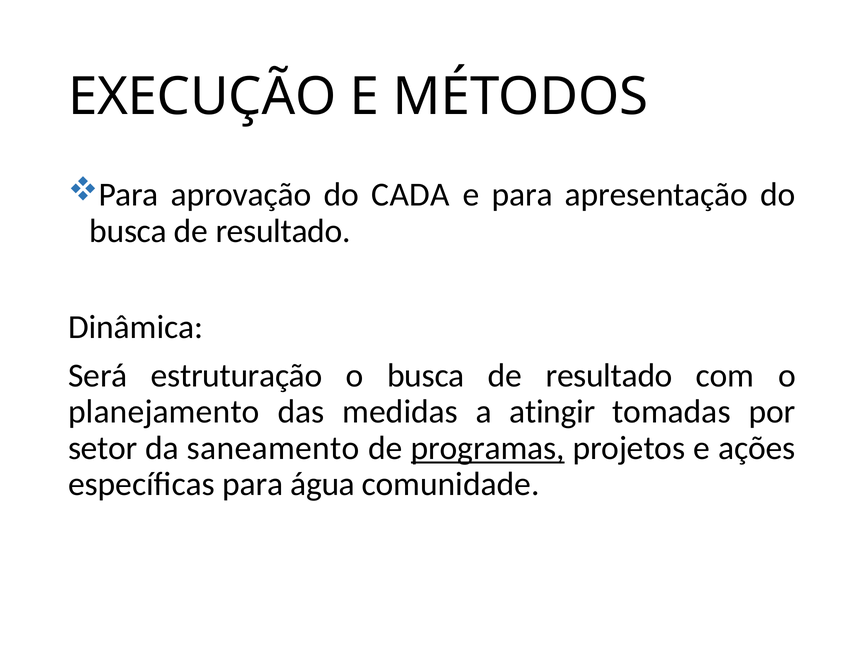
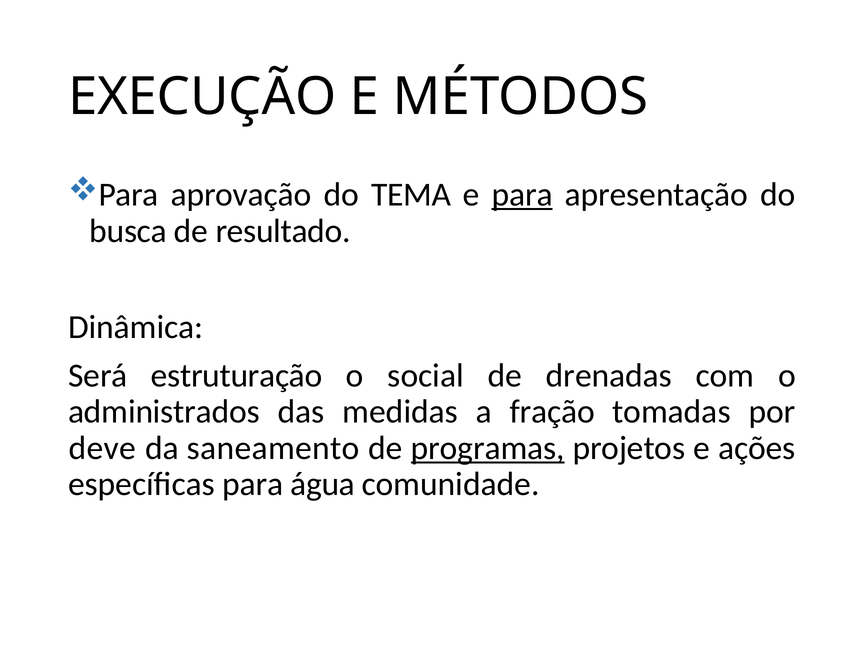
CADA: CADA -> TEMA
para at (522, 195) underline: none -> present
o busca: busca -> social
resultado at (609, 376): resultado -> drenadas
planejamento: planejamento -> administrados
atingir: atingir -> fração
setor: setor -> deve
